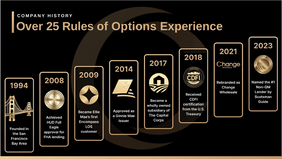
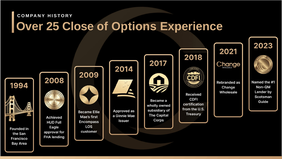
Rules: Rules -> Close
